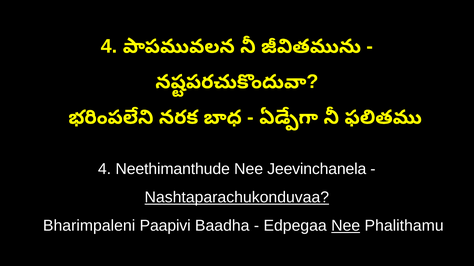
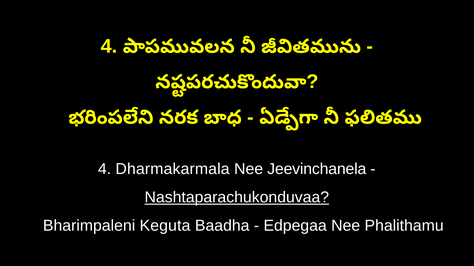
Neethimanthude: Neethimanthude -> Dharmakarmala
Paapivi: Paapivi -> Keguta
Nee at (346, 226) underline: present -> none
